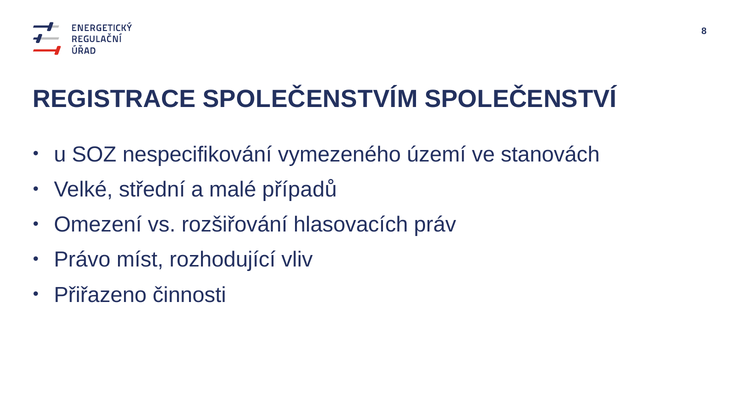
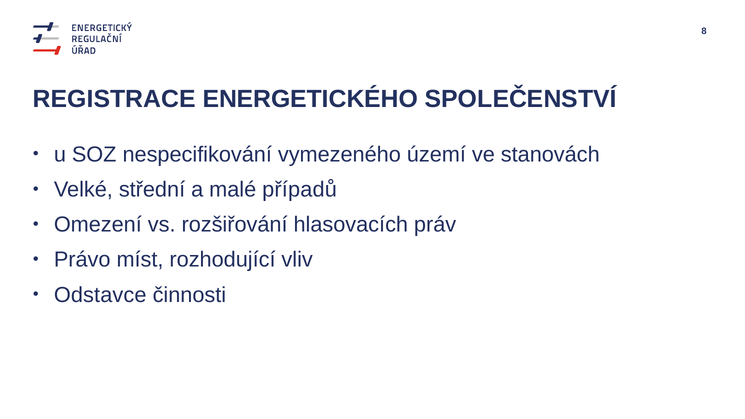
SPOLEČENSTVÍM: SPOLEČENSTVÍM -> ENERGETICKÉHO
Přiřazeno: Přiřazeno -> Odstavce
